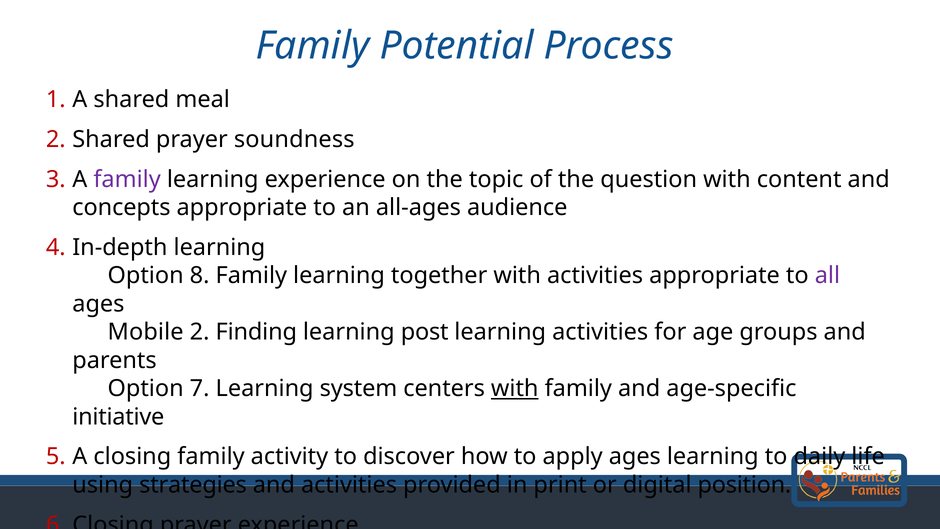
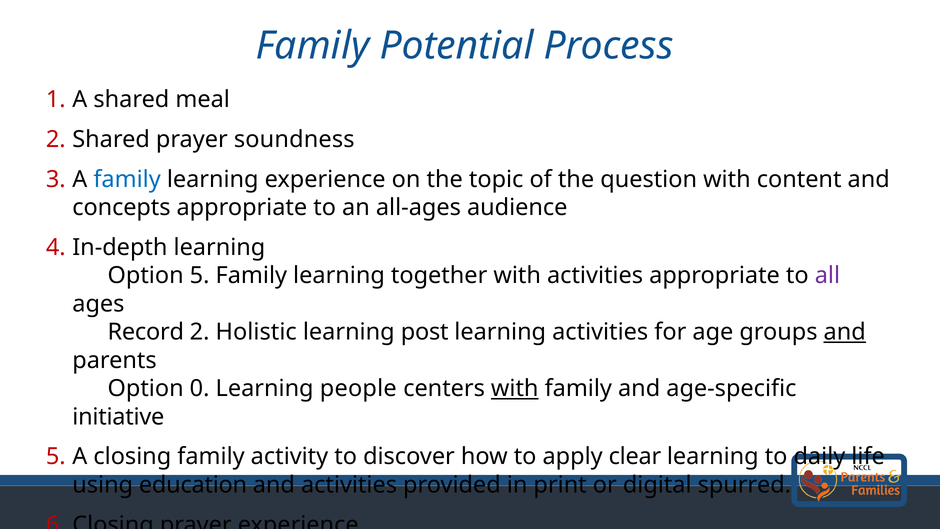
family at (127, 179) colour: purple -> blue
Option 8: 8 -> 5
Mobile: Mobile -> Record
Finding: Finding -> Holistic
and at (845, 332) underline: none -> present
7: 7 -> 0
system: system -> people
apply ages: ages -> clear
strategies: strategies -> education
position: position -> spurred
